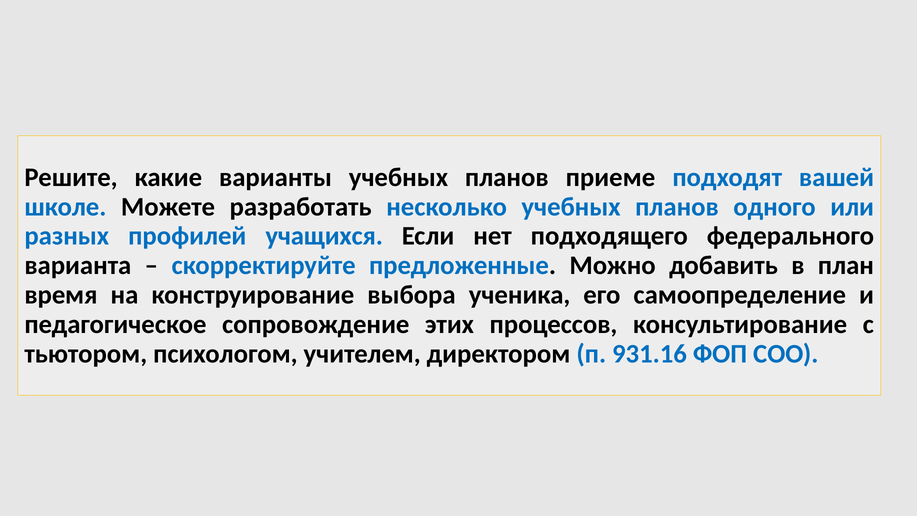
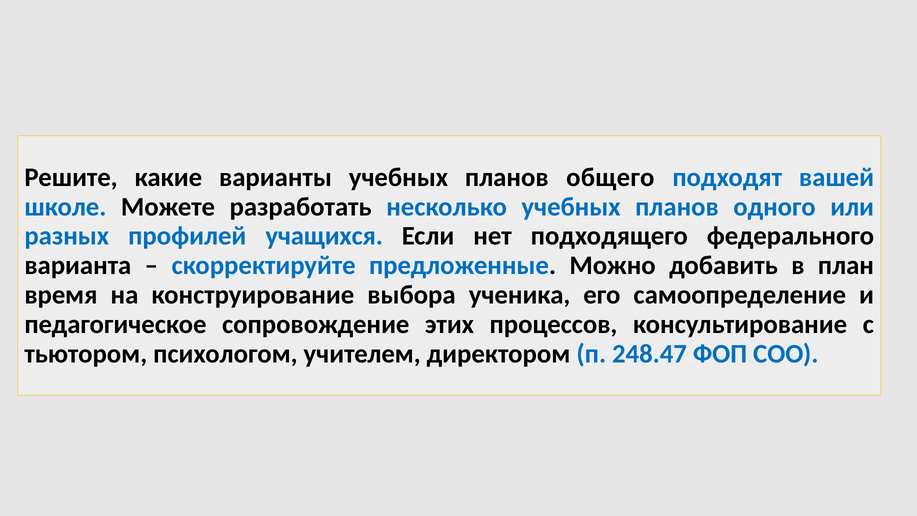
приеме: приеме -> общего
931.16: 931.16 -> 248.47
